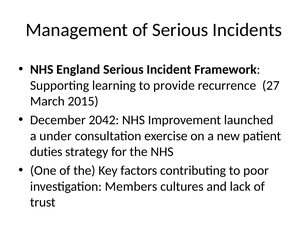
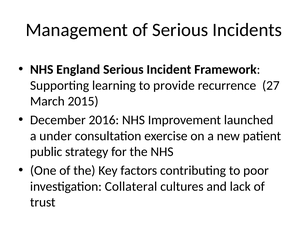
2042: 2042 -> 2016
duties: duties -> public
Members: Members -> Collateral
